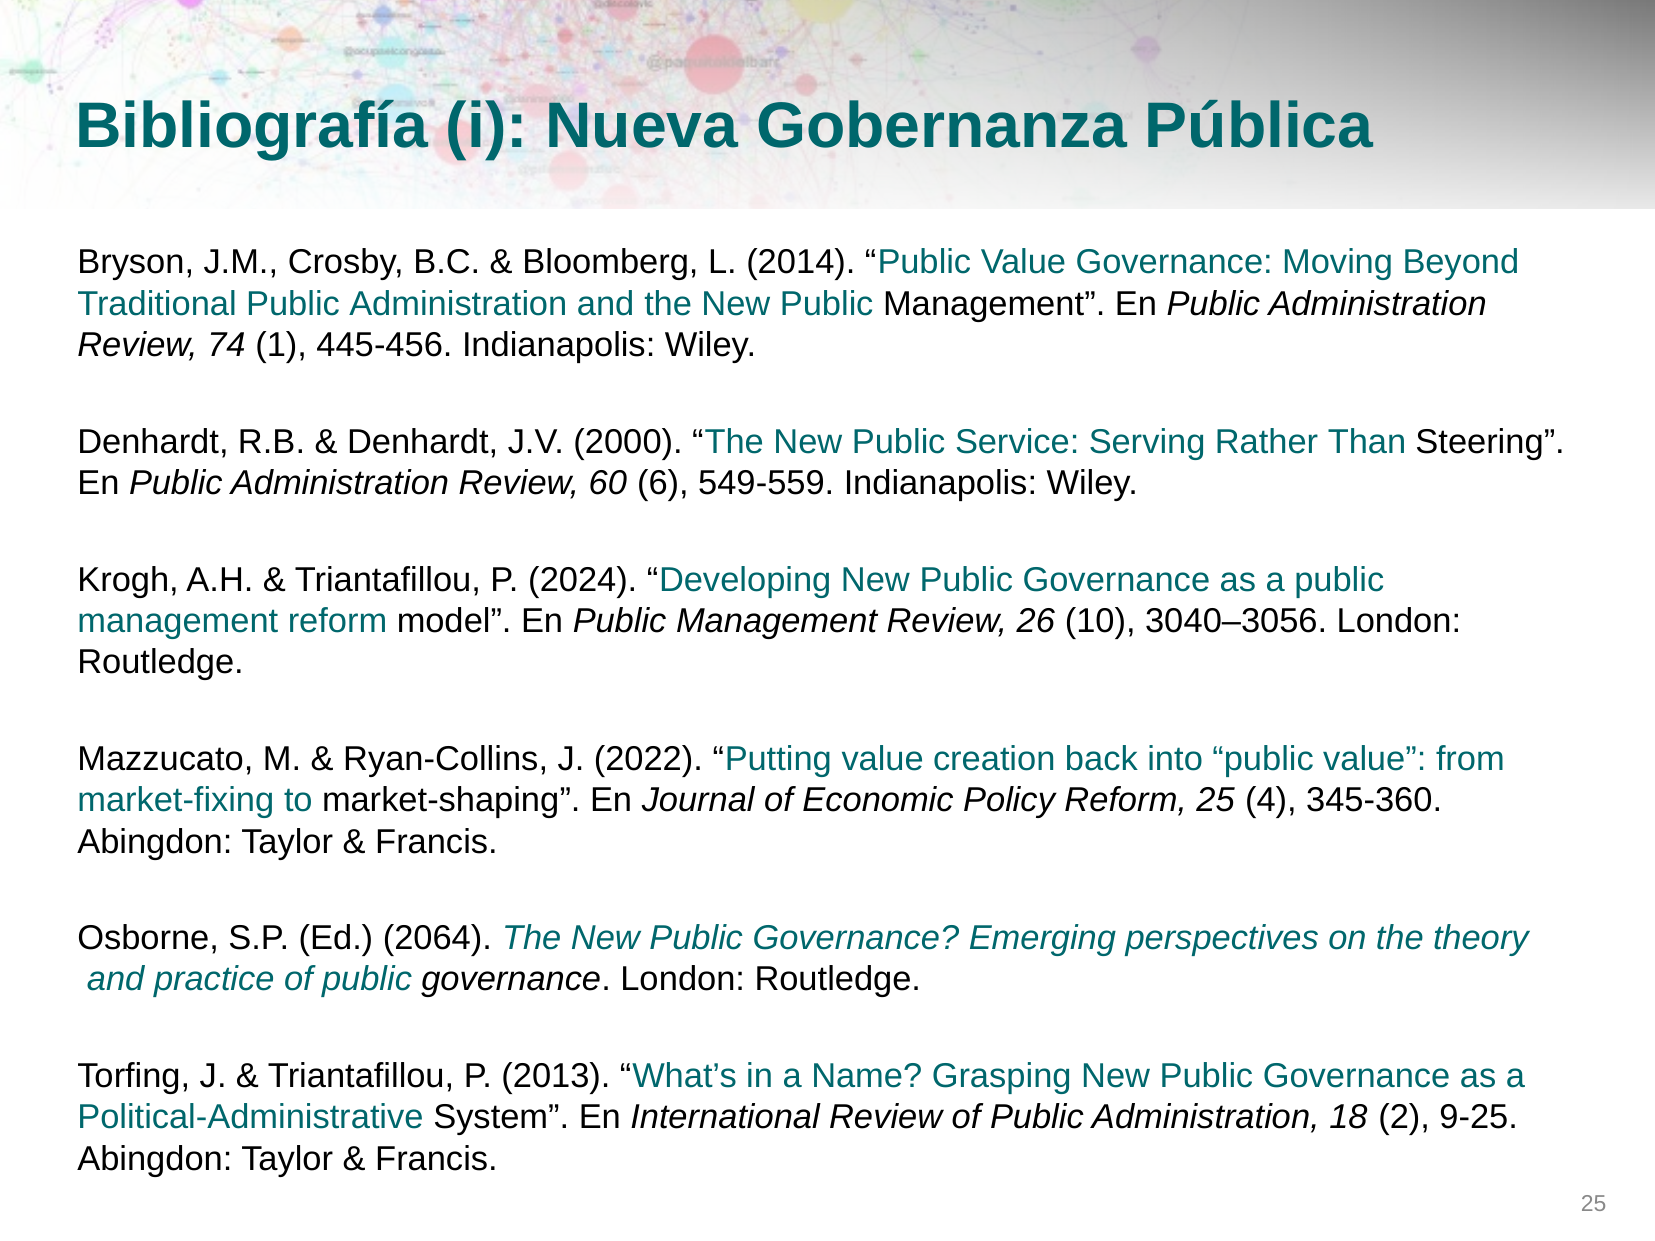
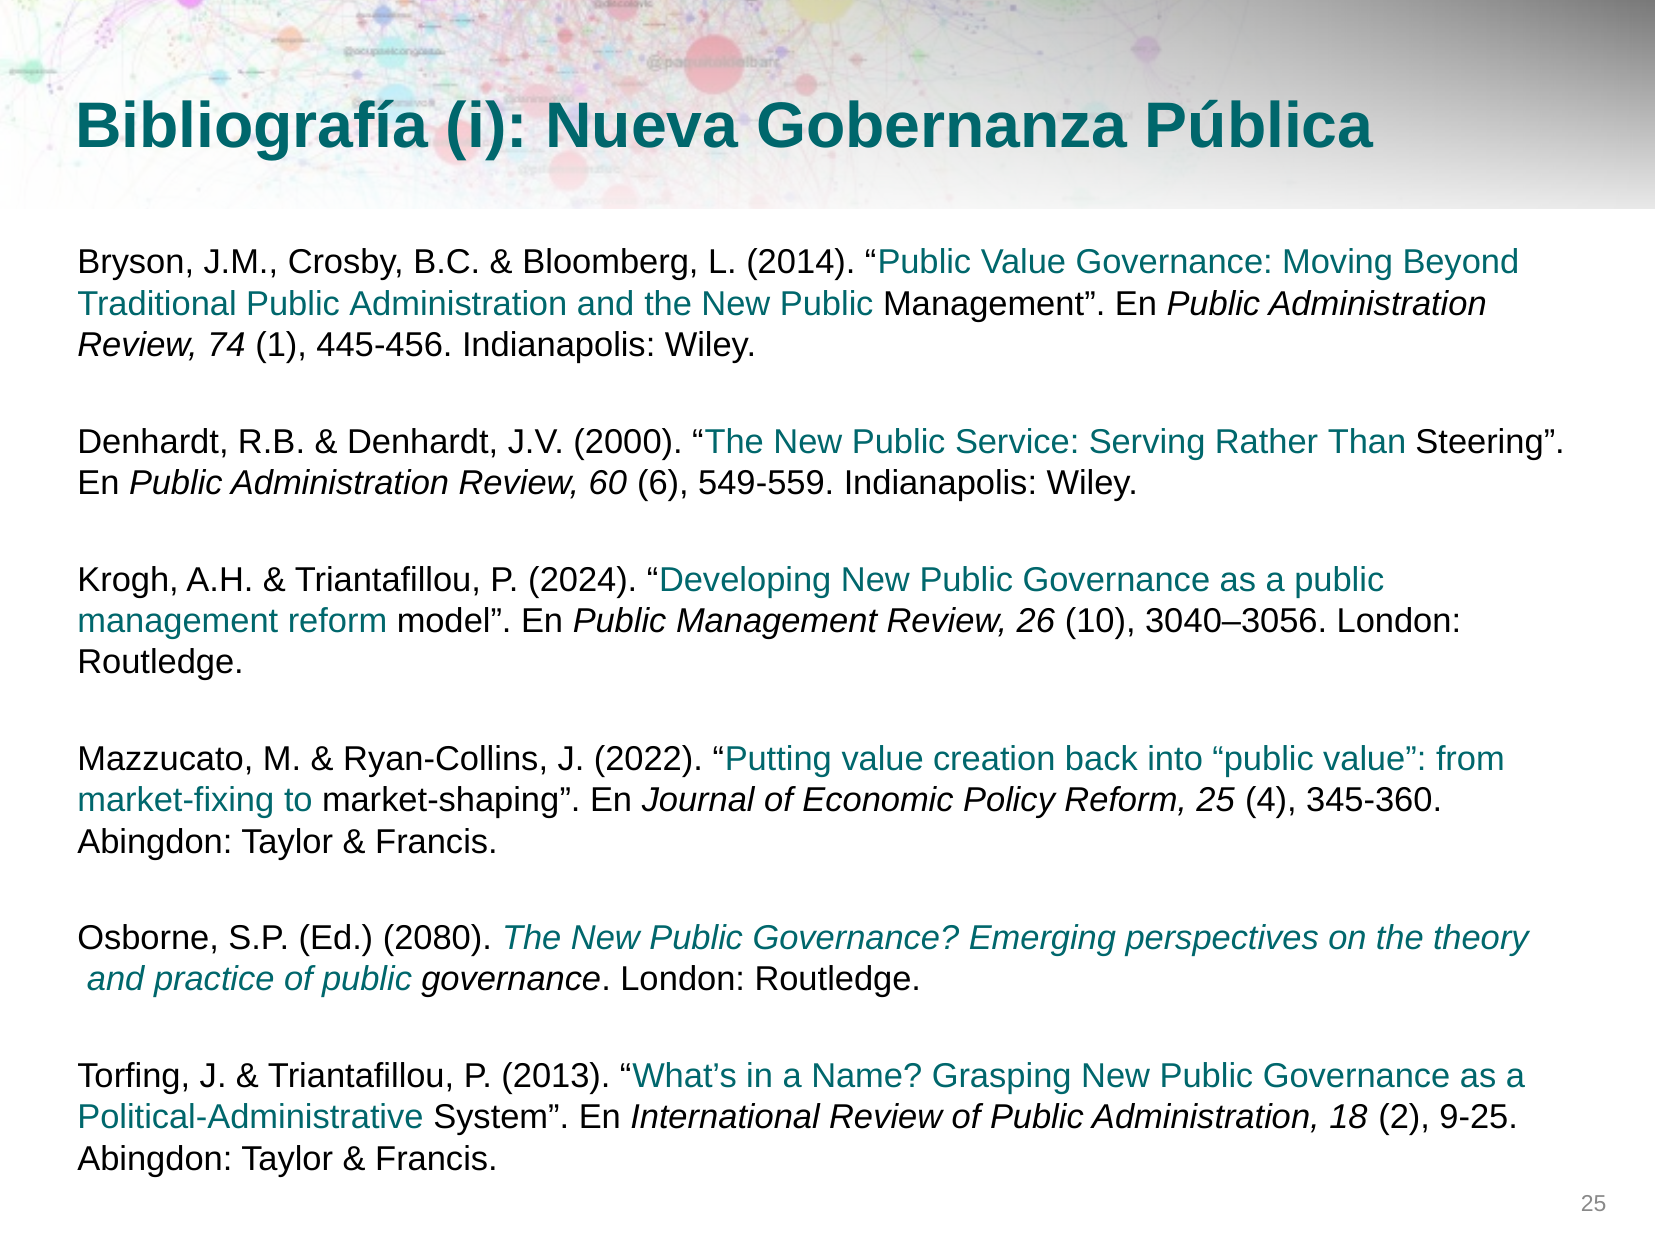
2064: 2064 -> 2080
